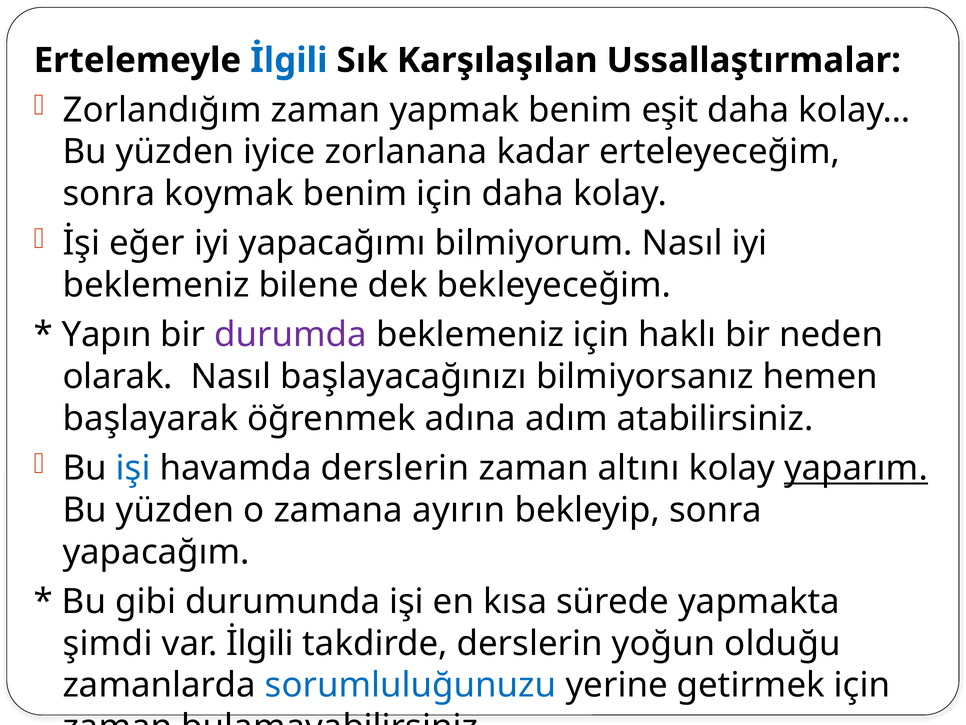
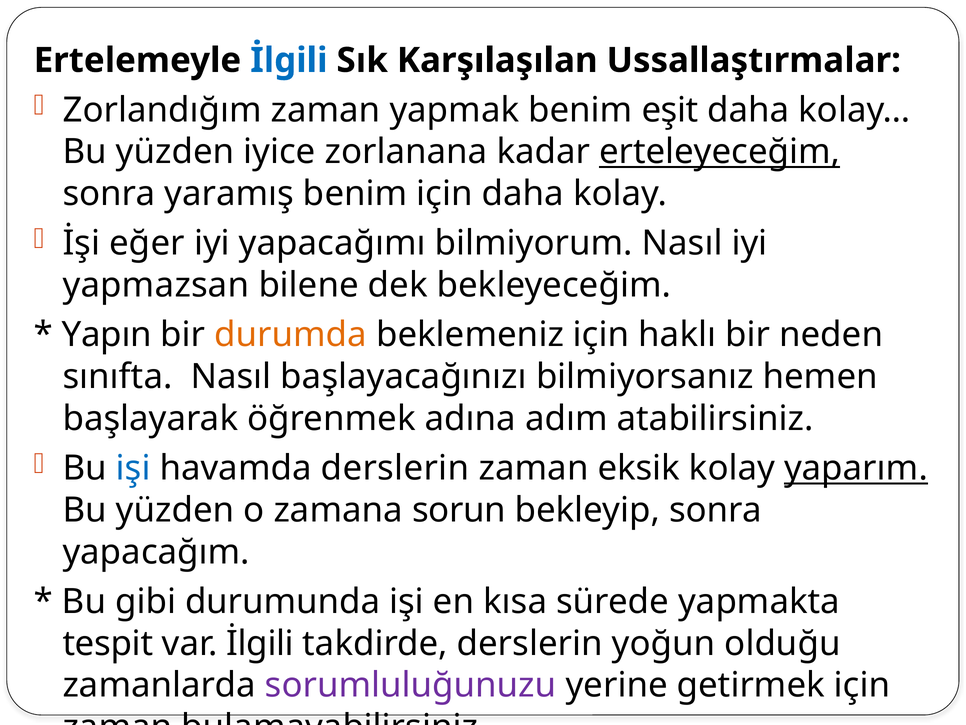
erteleyeceğim underline: none -> present
koymak: koymak -> yaramış
beklemeniz at (156, 285): beklemeniz -> yapmazsan
durumda colour: purple -> orange
olarak: olarak -> sınıfta
altını: altını -> eksik
ayırın: ayırın -> sorun
şimdi: şimdi -> tespit
sorumluluğunuzu colour: blue -> purple
